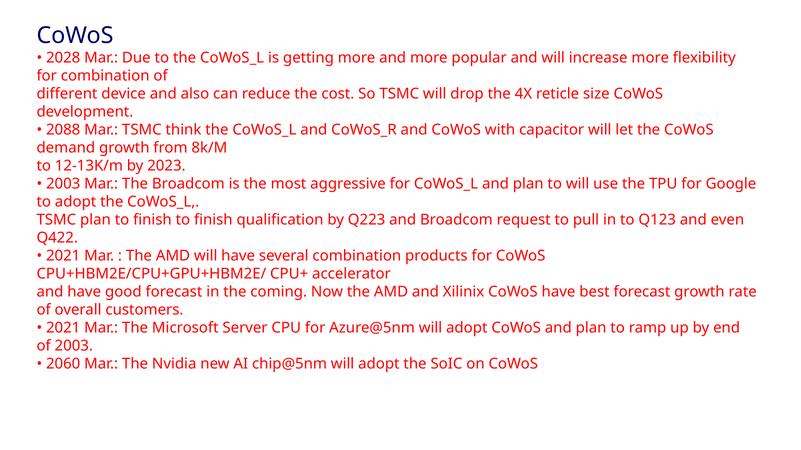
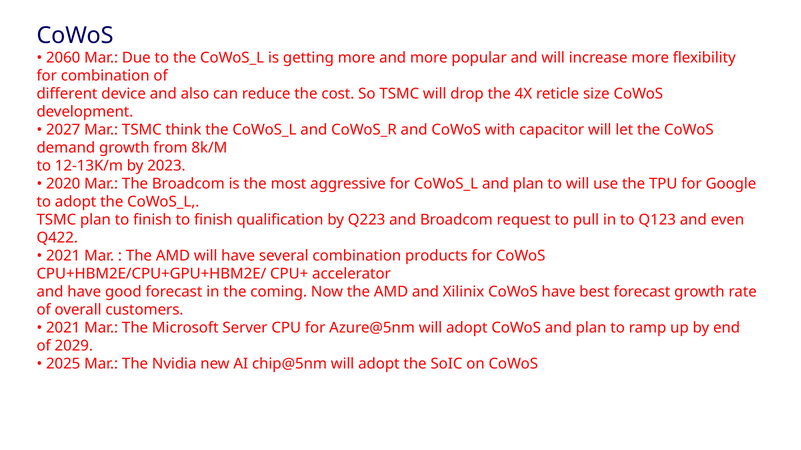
2028: 2028 -> 2060
2088: 2088 -> 2027
2003 at (63, 184): 2003 -> 2020
of 2003: 2003 -> 2029
2060: 2060 -> 2025
